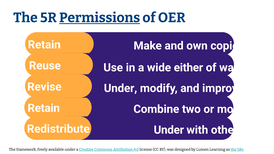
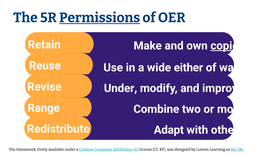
copies underline: none -> present
Retain at (44, 108): Retain -> Range
Under at (169, 130): Under -> Adapt
